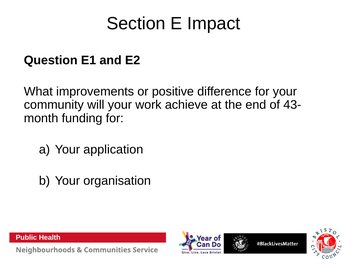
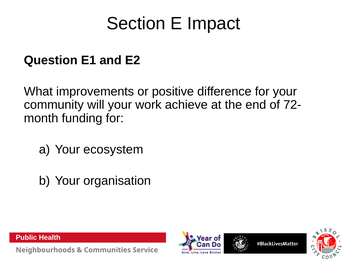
43-: 43- -> 72-
application: application -> ecosystem
